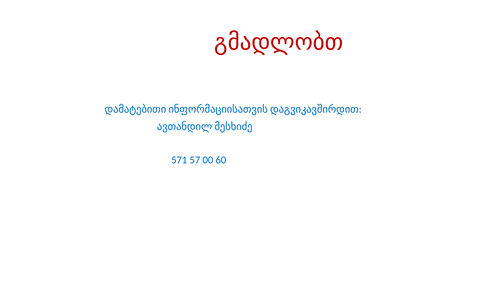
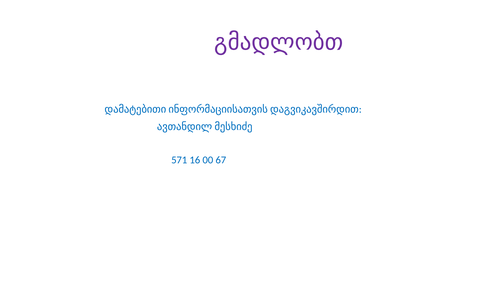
გმადლობთ colour: red -> purple
57: 57 -> 16
60: 60 -> 67
